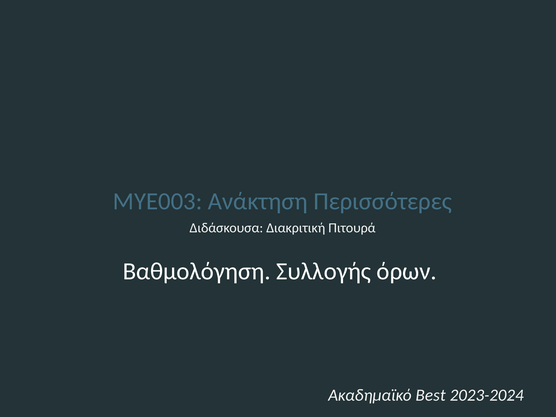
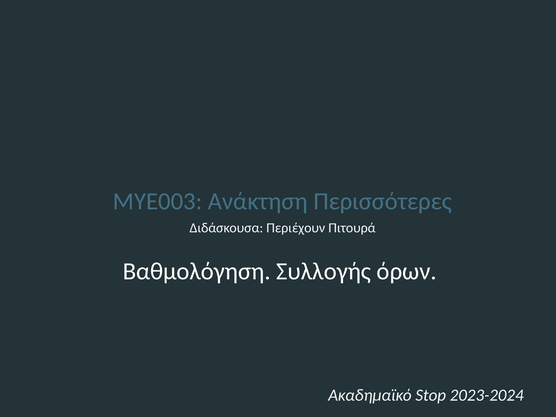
Διακριτική: Διακριτική -> Περιέχουν
Best: Best -> Stop
